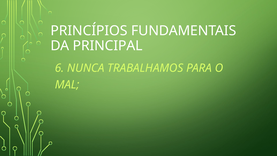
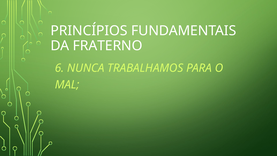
PRINCIPAL: PRINCIPAL -> FRATERNO
